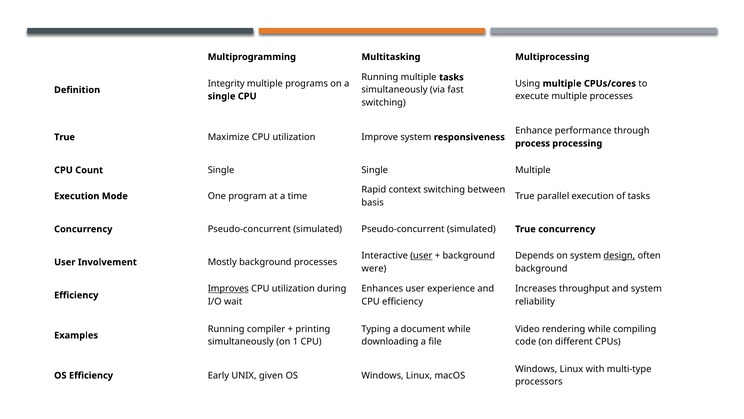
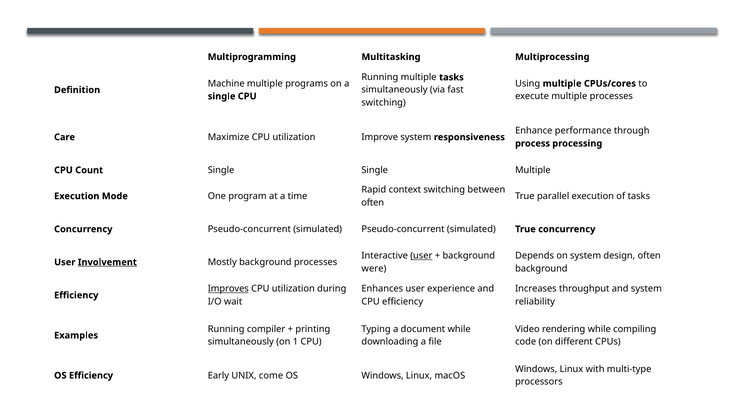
Integrity: Integrity -> Machine
True at (65, 137): True -> Care
basis at (373, 202): basis -> often
design underline: present -> none
Involvement underline: none -> present
given: given -> come
